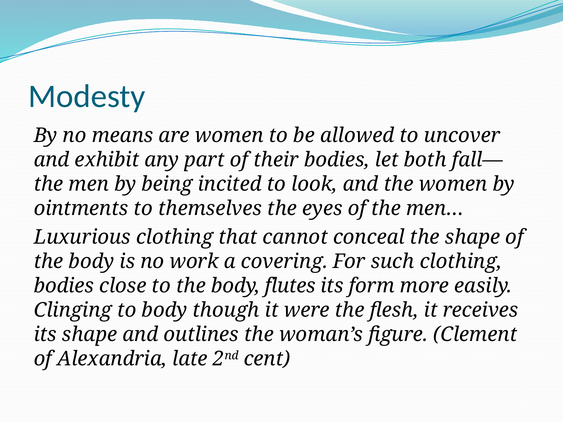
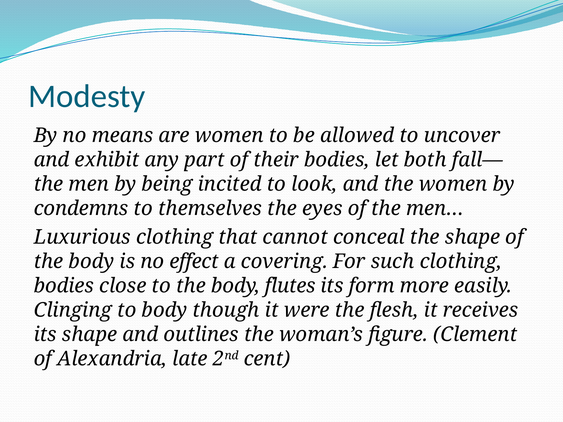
ointments: ointments -> condemns
work: work -> effect
